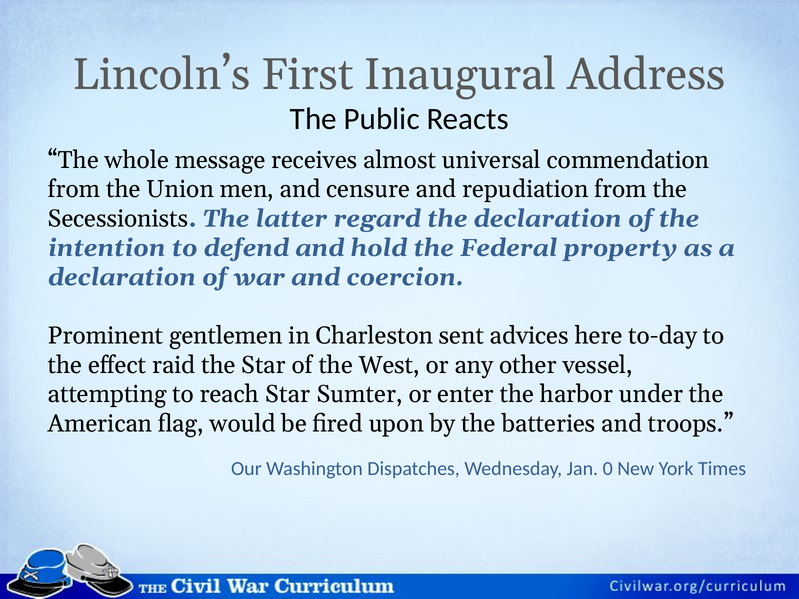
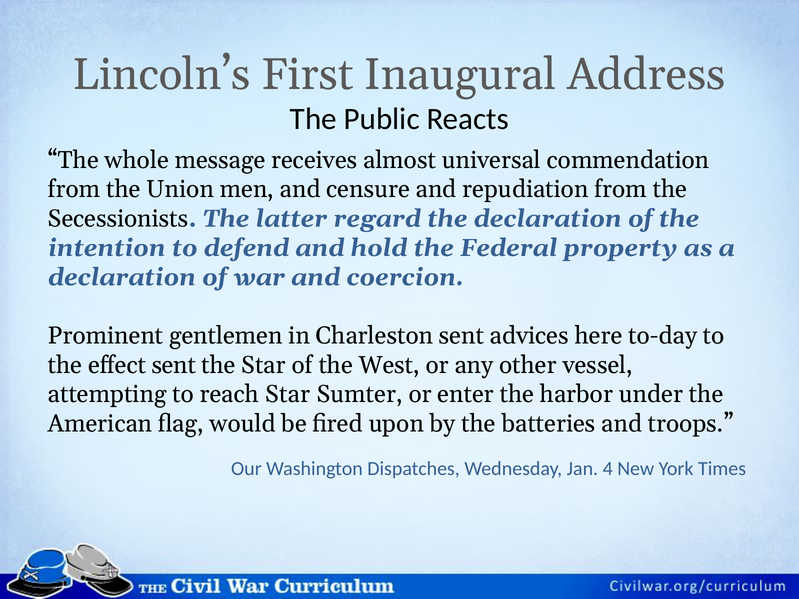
effect raid: raid -> sent
0: 0 -> 4
